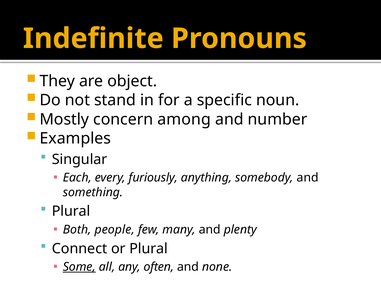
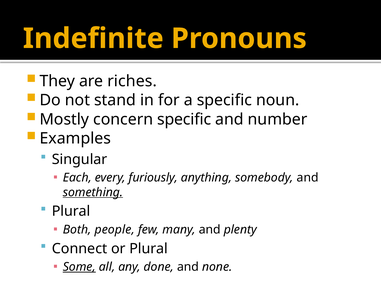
object: object -> riches
concern among: among -> specific
something underline: none -> present
often: often -> done
